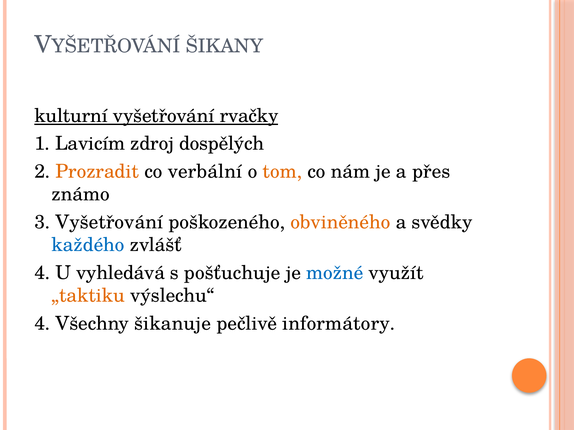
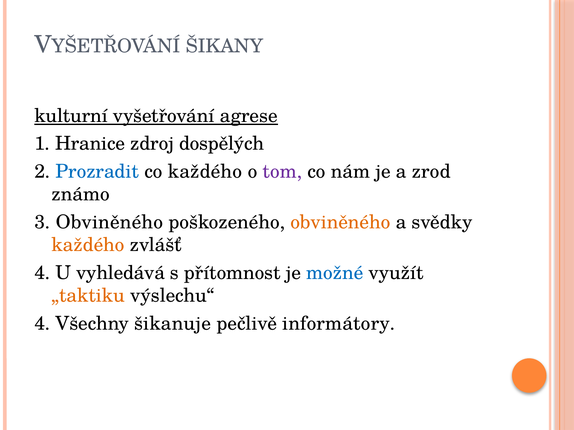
rvačky: rvačky -> agrese
Lavicím: Lavicím -> Hranice
Prozradit colour: orange -> blue
co verbální: verbální -> každého
tom colour: orange -> purple
přes: přes -> zrod
3 Vyšetřování: Vyšetřování -> Obviněného
každého at (88, 245) colour: blue -> orange
pošťuchuje: pošťuchuje -> přítomnost
